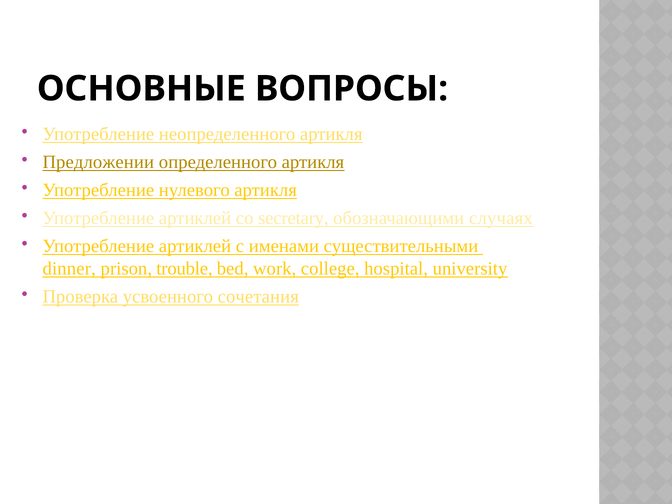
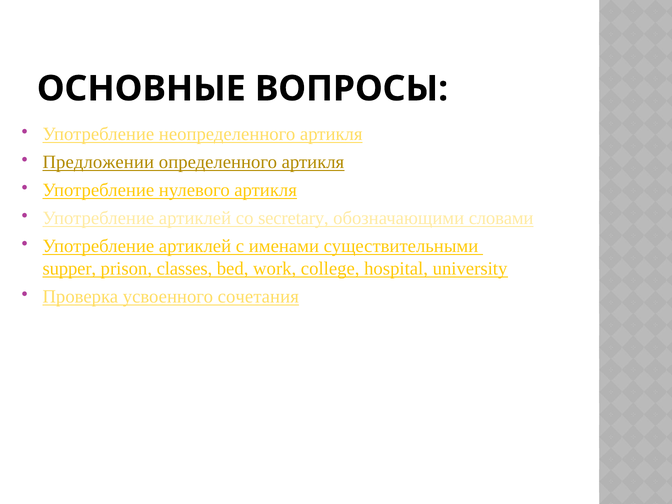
случаях: случаях -> словами
dinner: dinner -> supper
trouble: trouble -> classes
